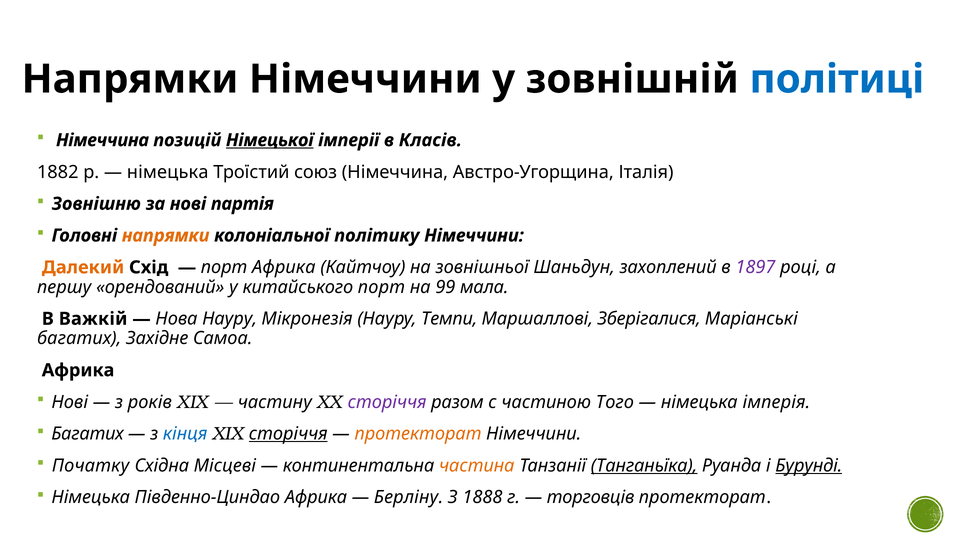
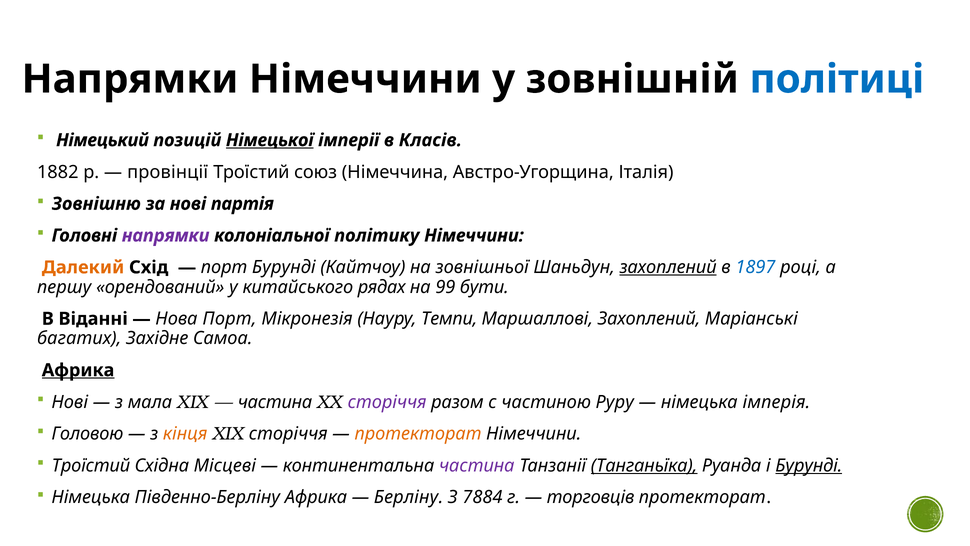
Німеччина at (103, 140): Німеччина -> Німецький
німецька at (168, 172): німецька -> провінції
напрямки at (166, 235) colour: orange -> purple
порт Африка: Африка -> Бурунді
захоплений at (668, 267) underline: none -> present
1897 colour: purple -> blue
китайського порт: порт -> рядах
мала: мала -> бути
Важкій: Важкій -> Віданні
Нова Науру: Науру -> Порт
Маршаллові Зберігалися: Зберігалися -> Захоплений
Африка at (78, 370) underline: none -> present
років: років -> мала
частину at (275, 402): частину -> частина
Того: Того -> Руру
Багатих at (88, 434): Багатих -> Головою
кінця colour: blue -> orange
сторіччя at (288, 434) underline: present -> none
Початку at (91, 465): Початку -> Троїстий
частина at (477, 465) colour: orange -> purple
Південно-Циндао: Південно-Циндао -> Південно-Берліну
1888: 1888 -> 7884
